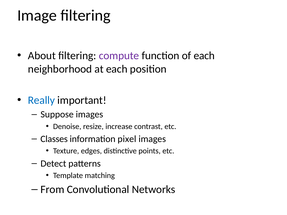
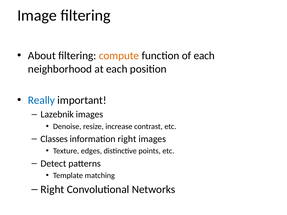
compute colour: purple -> orange
Suppose: Suppose -> Lazebnik
information pixel: pixel -> right
From at (52, 190): From -> Right
